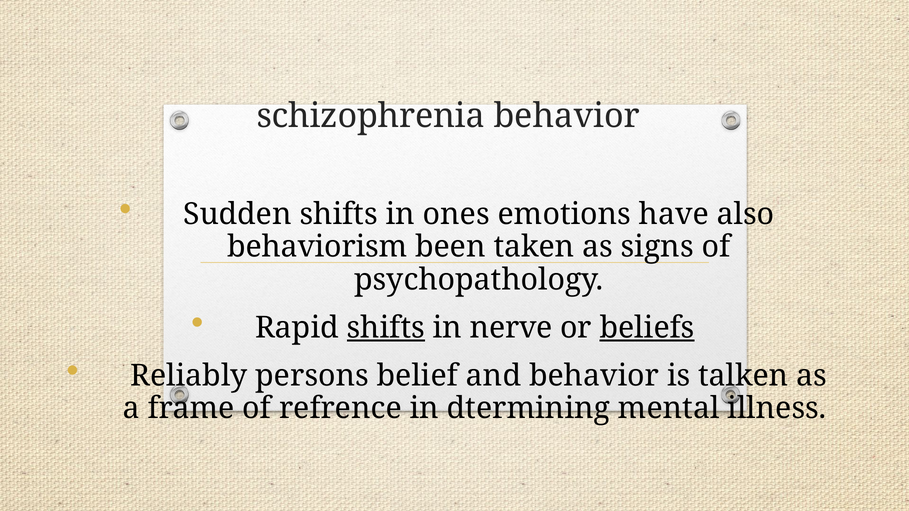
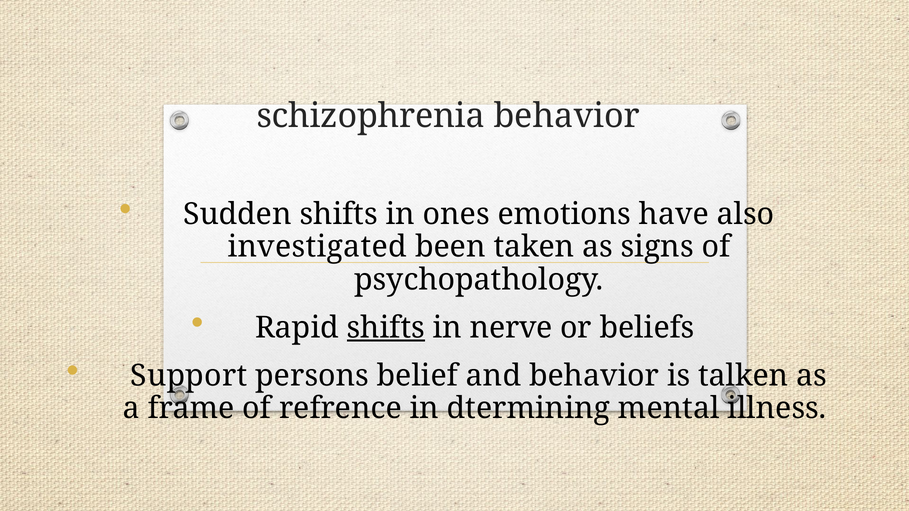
behaviorism: behaviorism -> investigated
beliefs underline: present -> none
Reliably: Reliably -> Support
